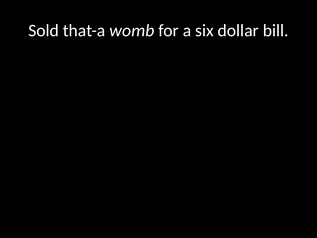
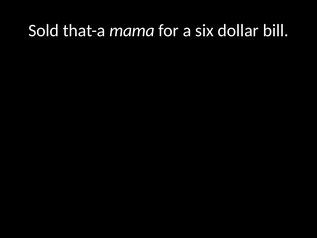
womb: womb -> mama
